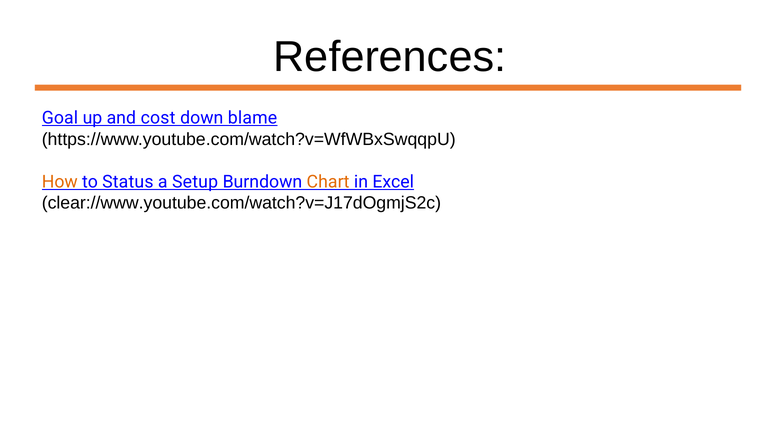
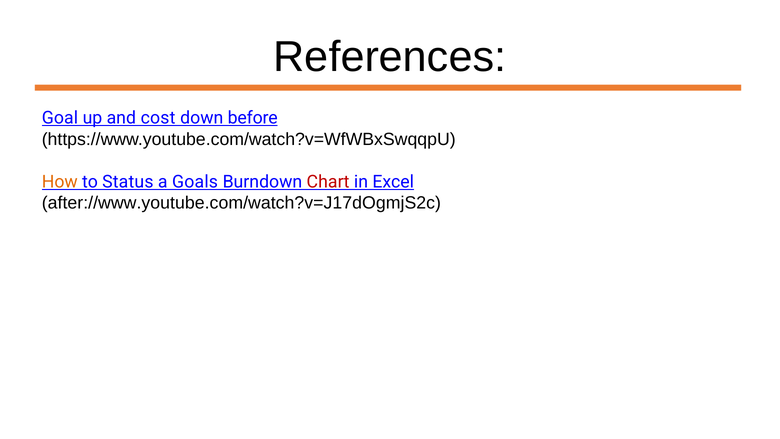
blame: blame -> before
Setup: Setup -> Goals
Chart colour: orange -> red
clear://www.youtube.com/watch?v=J17dOgmjS2c: clear://www.youtube.com/watch?v=J17dOgmjS2c -> after://www.youtube.com/watch?v=J17dOgmjS2c
